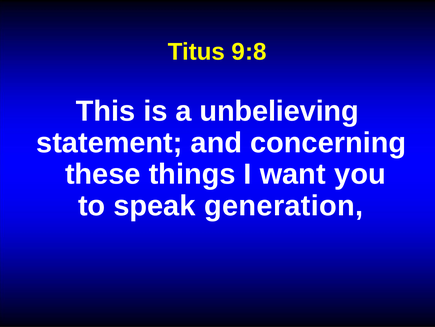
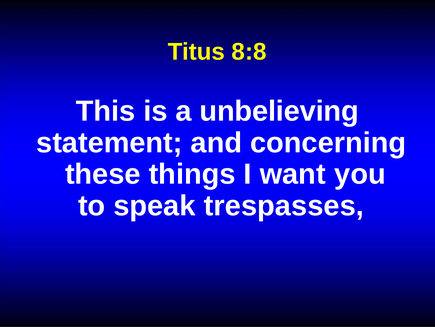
9:8: 9:8 -> 8:8
generation: generation -> trespasses
